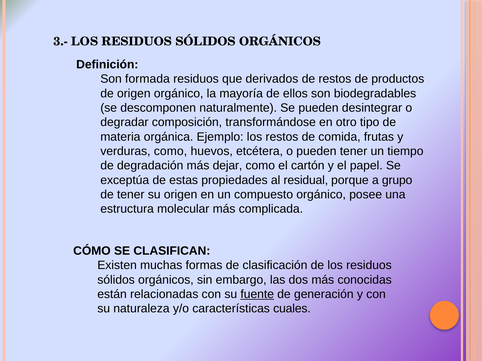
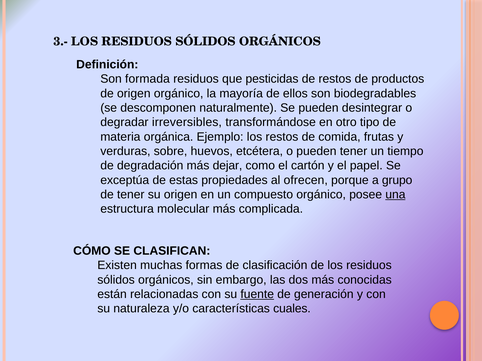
derivados: derivados -> pesticidas
composición: composición -> irreversibles
verduras como: como -> sobre
residual: residual -> ofrecen
una underline: none -> present
